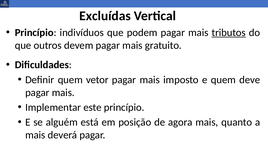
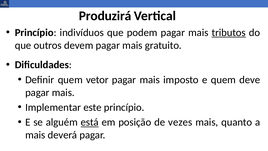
Excluídas: Excluídas -> Produzirá
está underline: none -> present
agora: agora -> vezes
